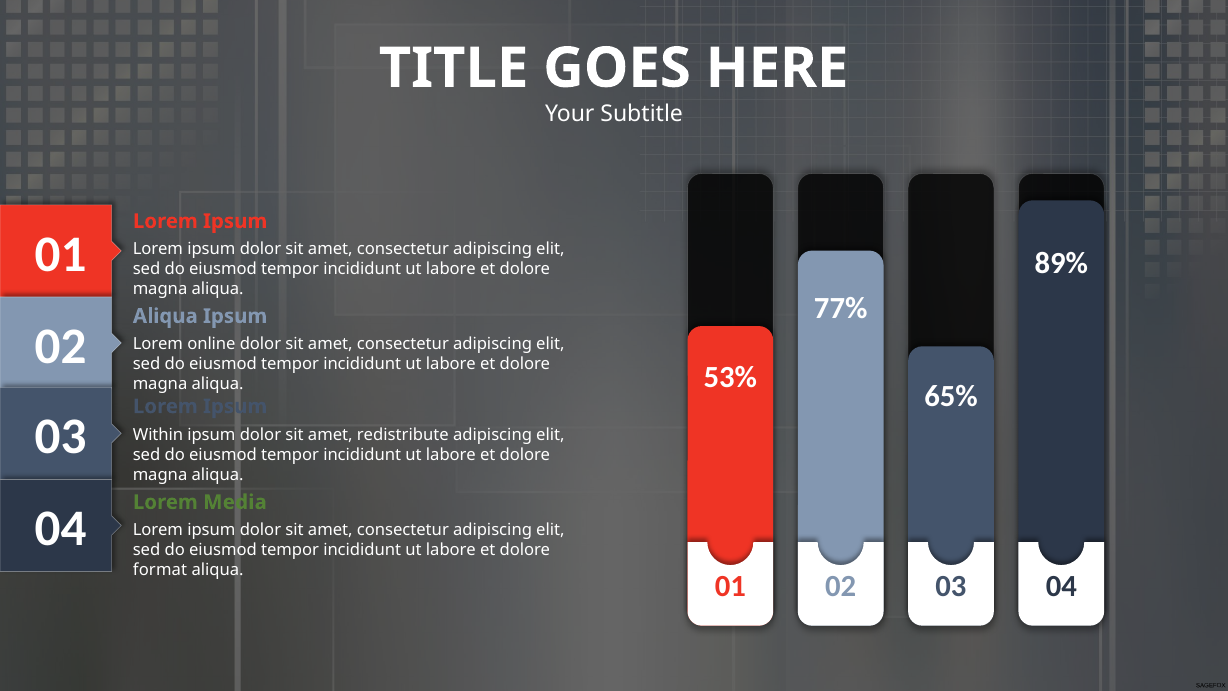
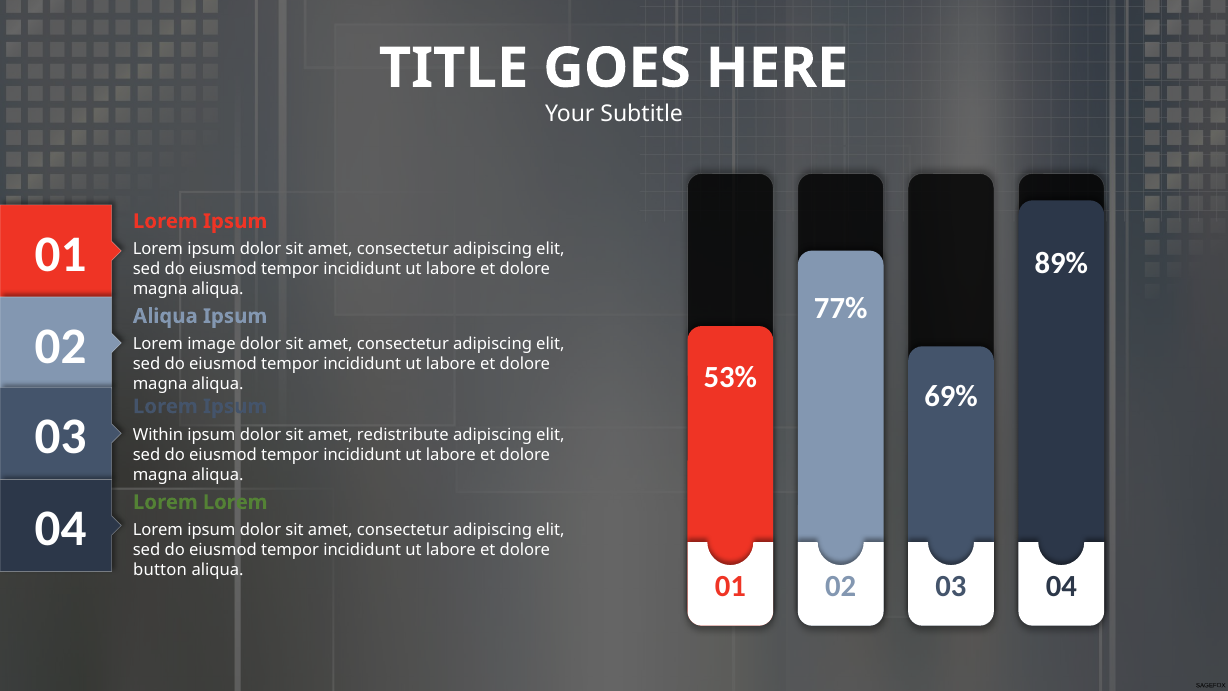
online: online -> image
65%: 65% -> 69%
Media at (235, 502): Media -> Lorem
format: format -> button
